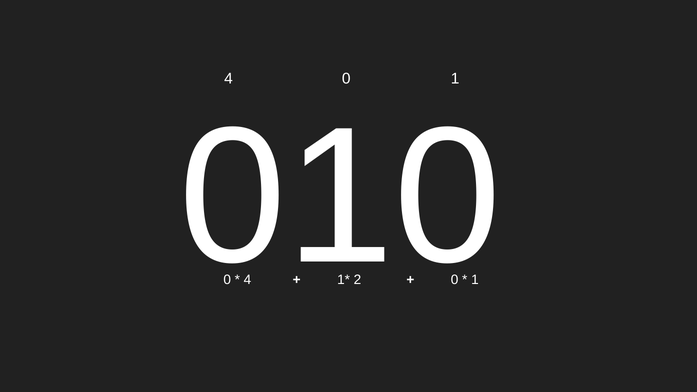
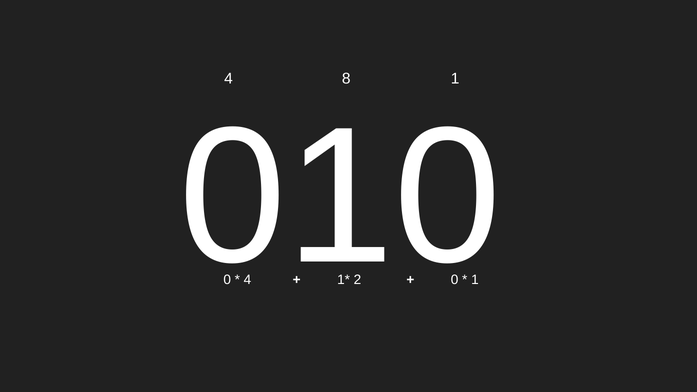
4 0: 0 -> 8
